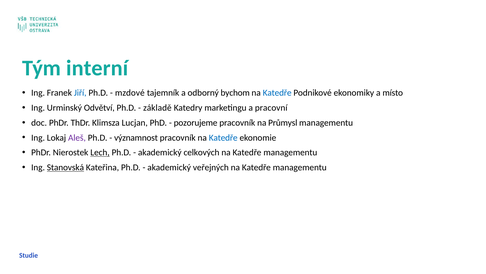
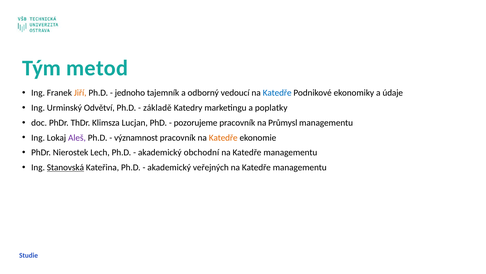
interní: interní -> metod
Jiří colour: blue -> orange
mzdové: mzdové -> jednoho
bychom: bychom -> vedoucí
místo: místo -> údaje
pracovní: pracovní -> poplatky
Katedře at (223, 137) colour: blue -> orange
Lech underline: present -> none
celkových: celkových -> obchodní
